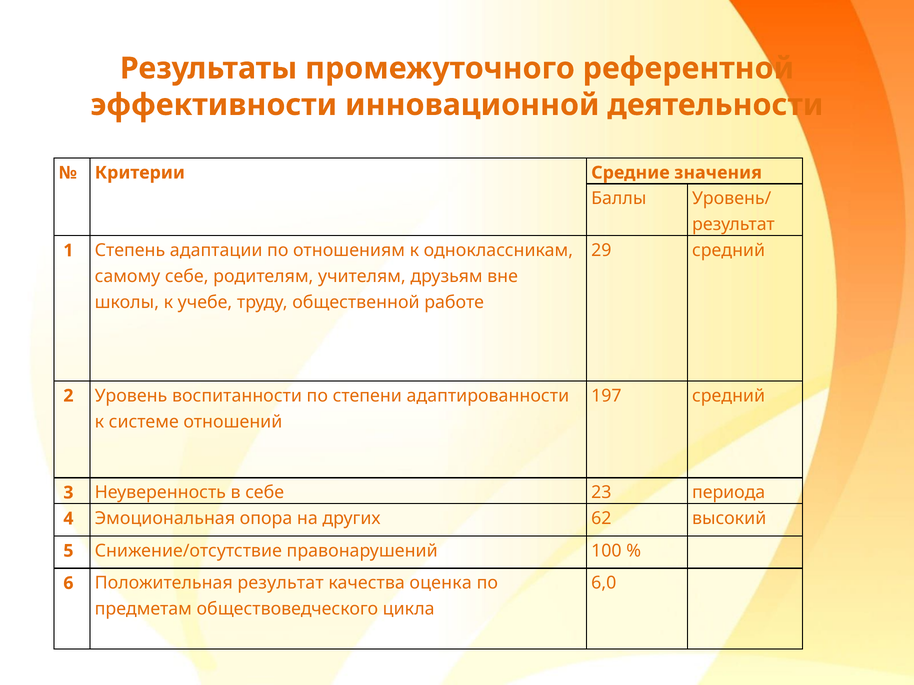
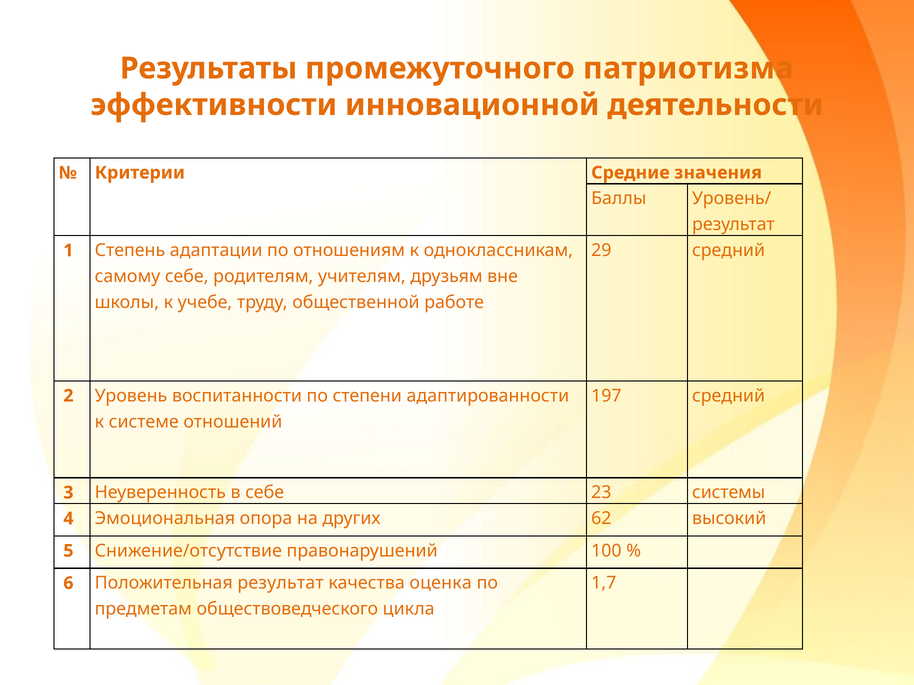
референтной: референтной -> патриотизма
периода: периода -> системы
6,0: 6,0 -> 1,7
